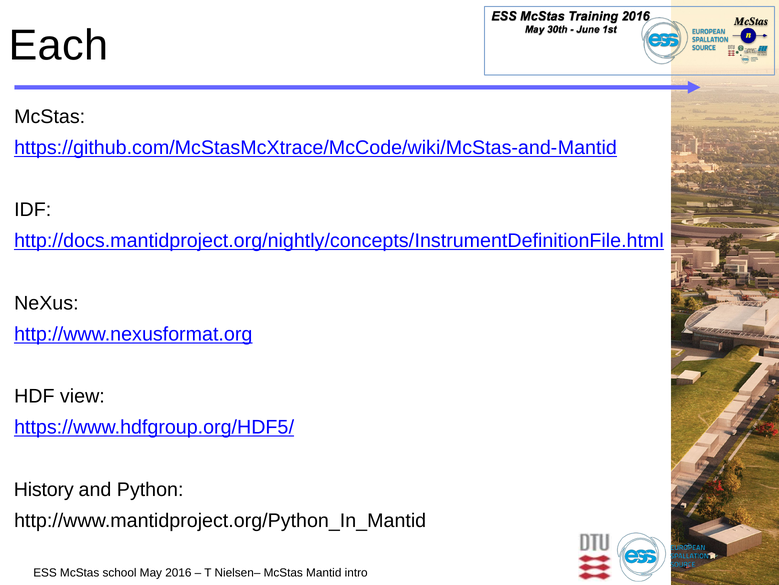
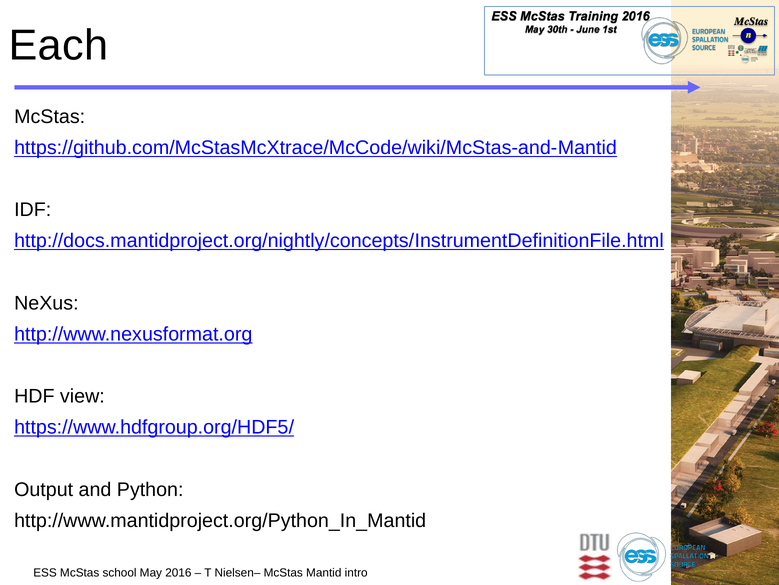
History: History -> Output
